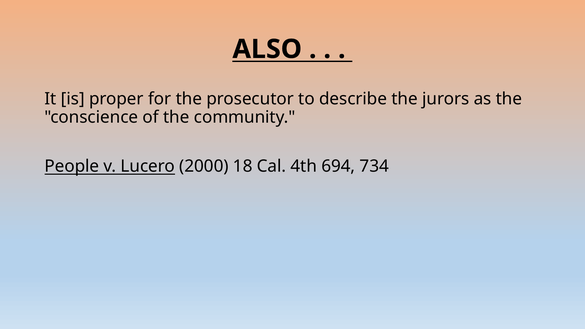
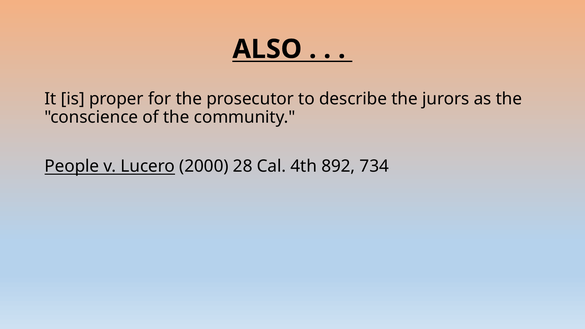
18: 18 -> 28
694: 694 -> 892
